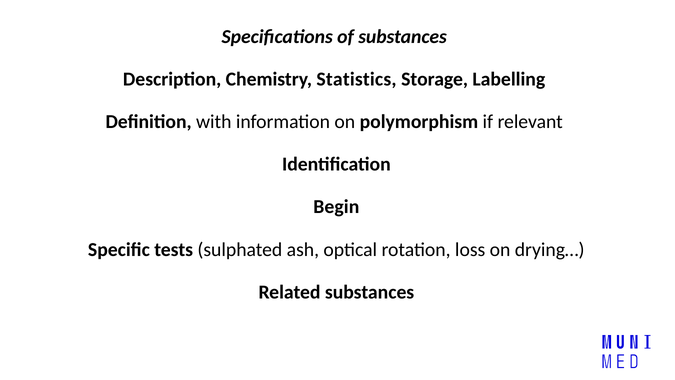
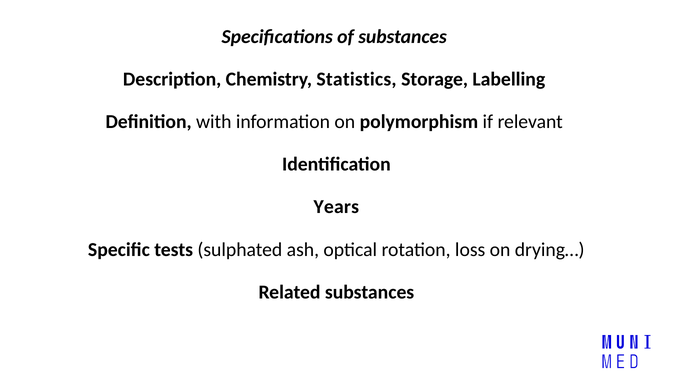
Begin: Begin -> Years
